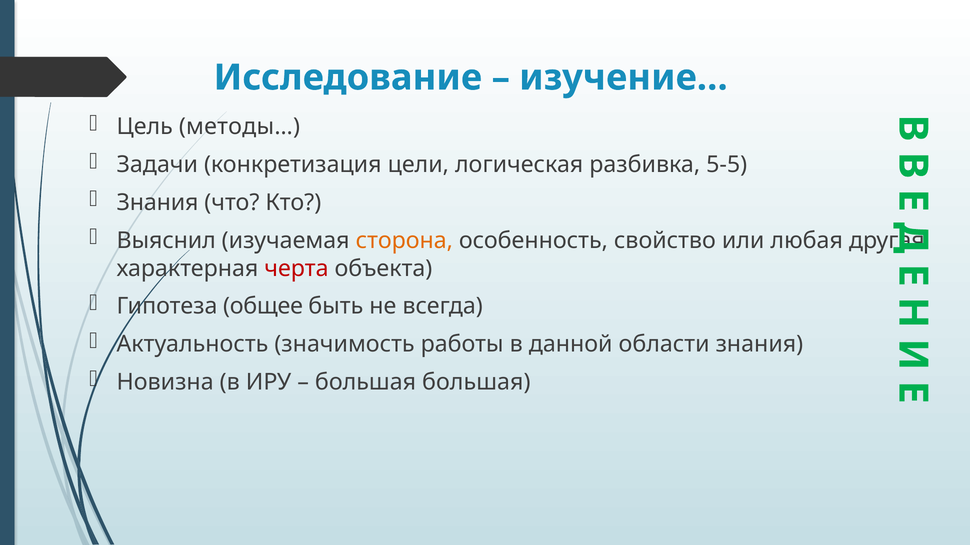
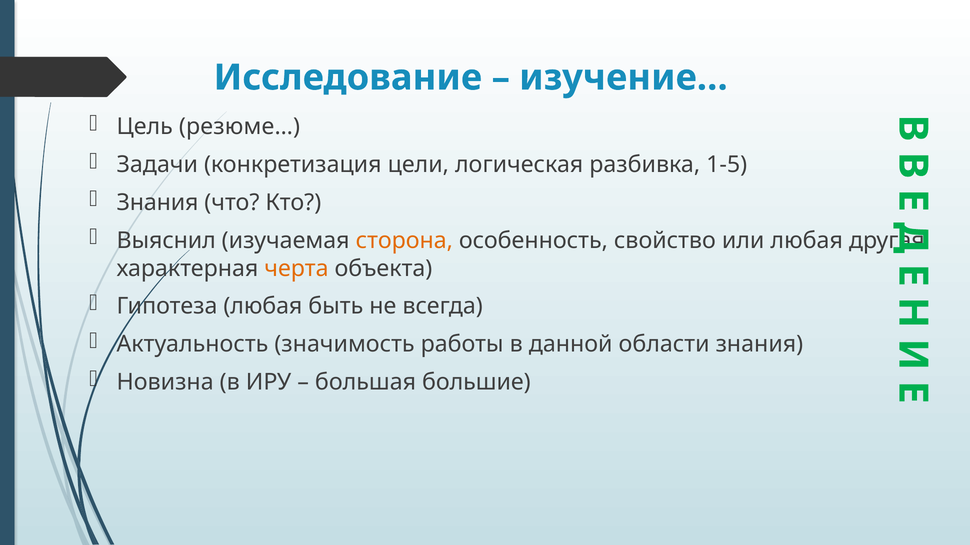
методы…: методы… -> резюме…
5-5: 5-5 -> 1-5
черта colour: red -> orange
Гипотеза общее: общее -> любая
большая большая: большая -> большие
